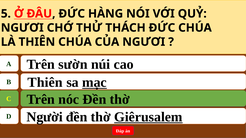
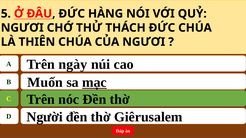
sườn: sườn -> ngày
B Thiên: Thiên -> Muốn
Giêrusalem underline: present -> none
